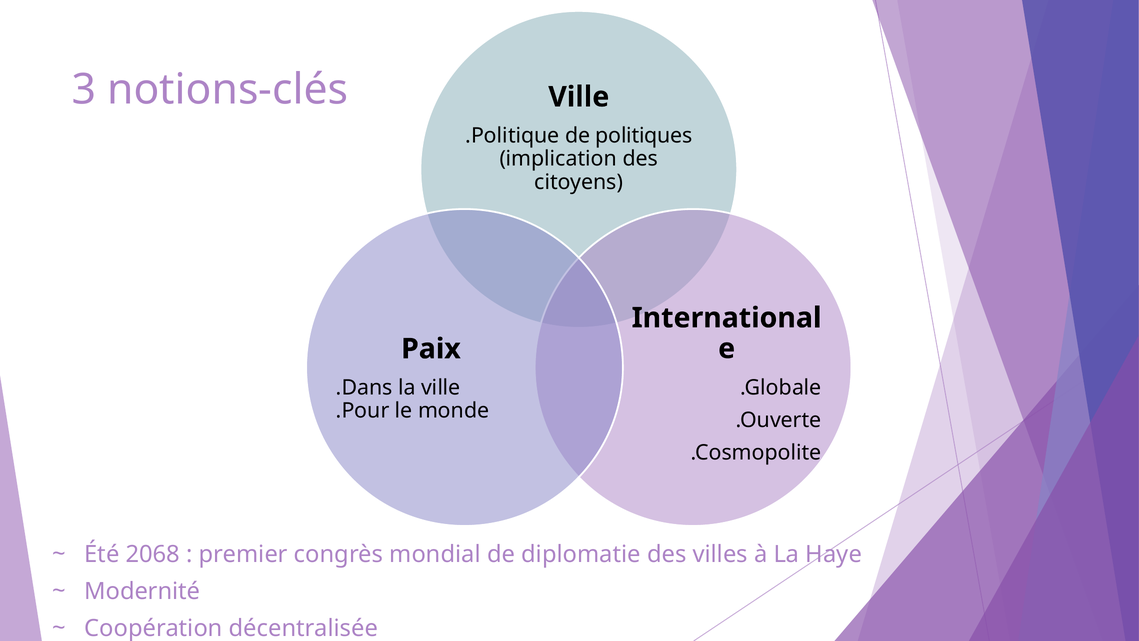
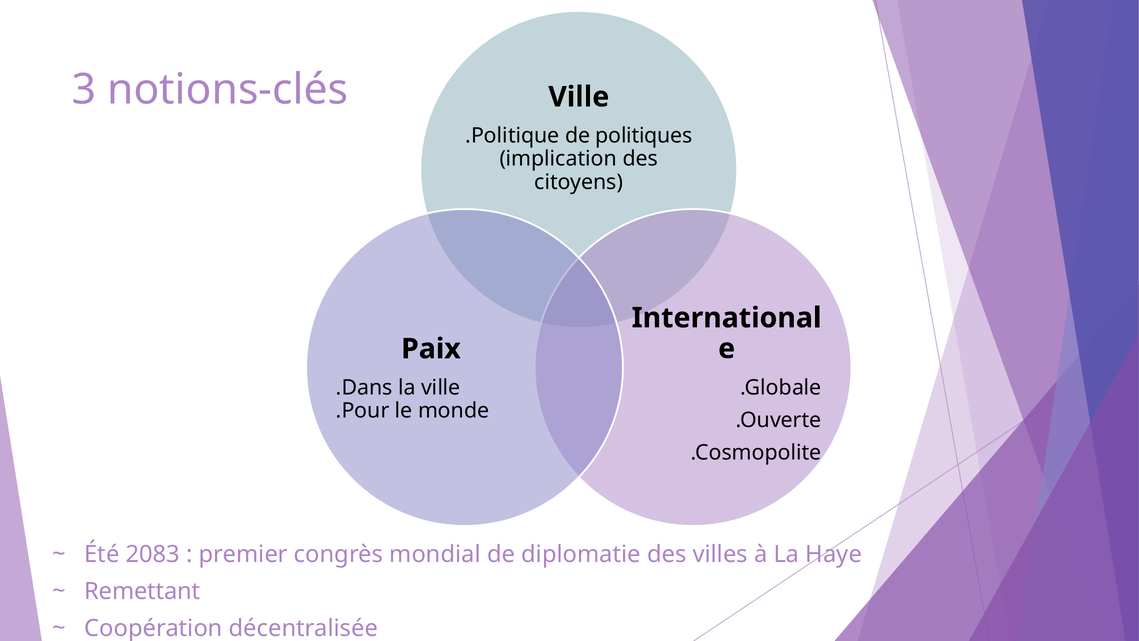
2068: 2068 -> 2083
Modernité: Modernité -> Remettant
